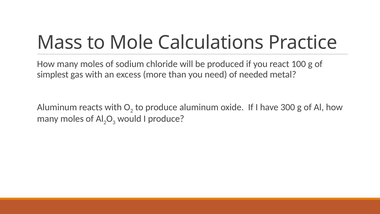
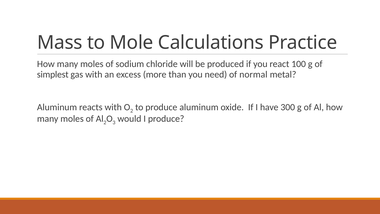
needed: needed -> normal
